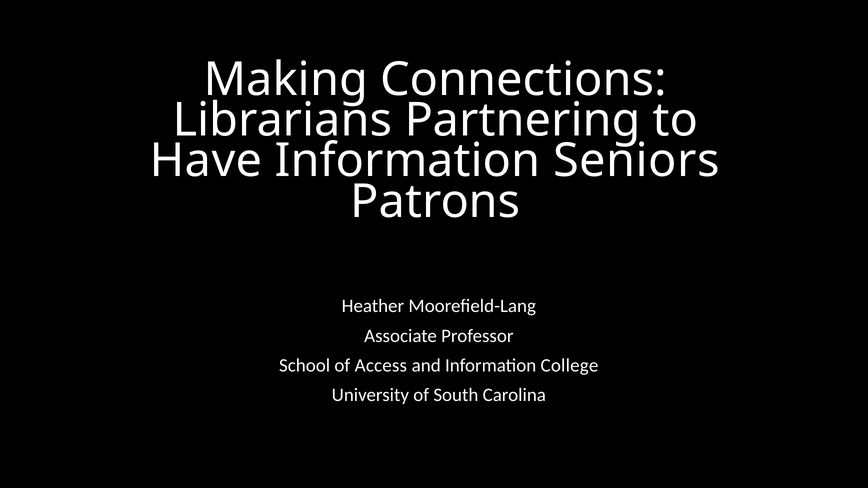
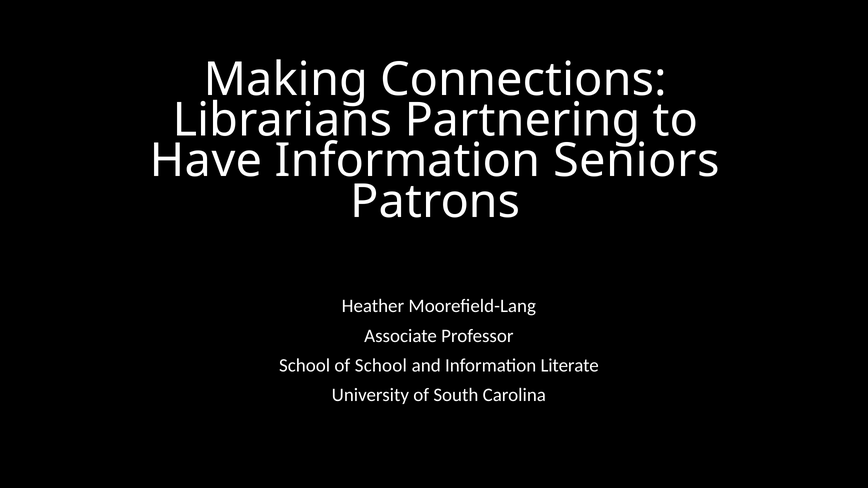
of Access: Access -> School
College: College -> Literate
